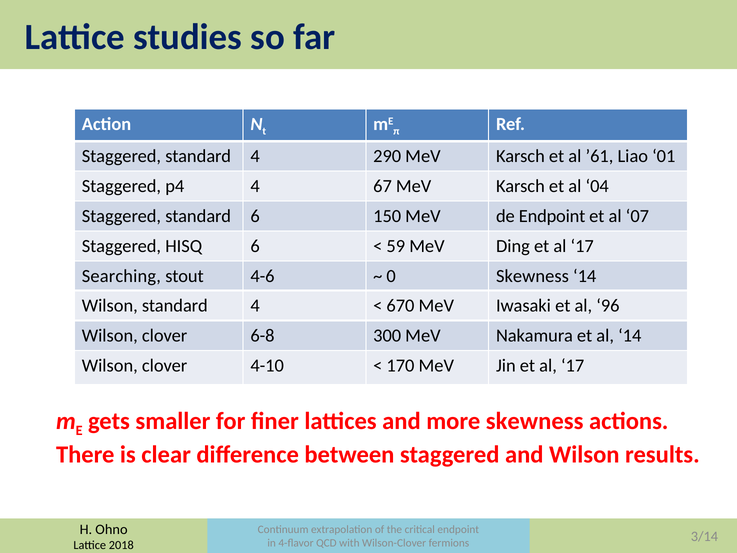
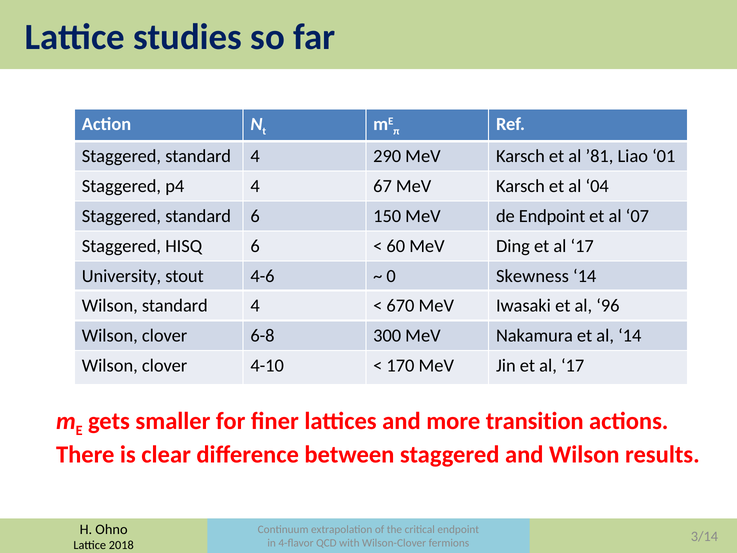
’61: ’61 -> ’81
59: 59 -> 60
Searching: Searching -> University
more skewness: skewness -> transition
